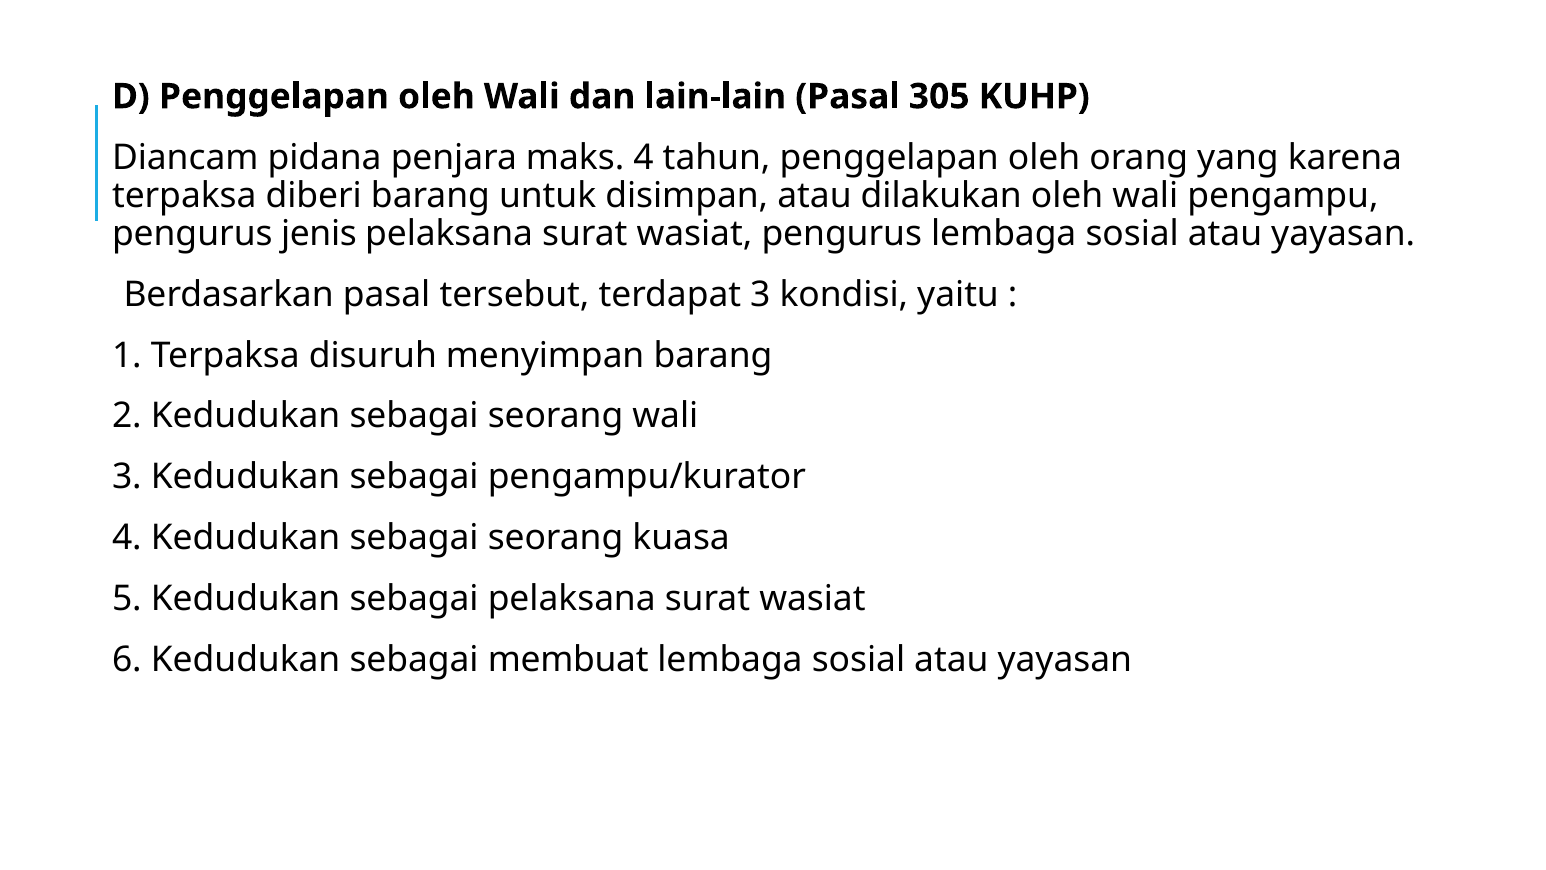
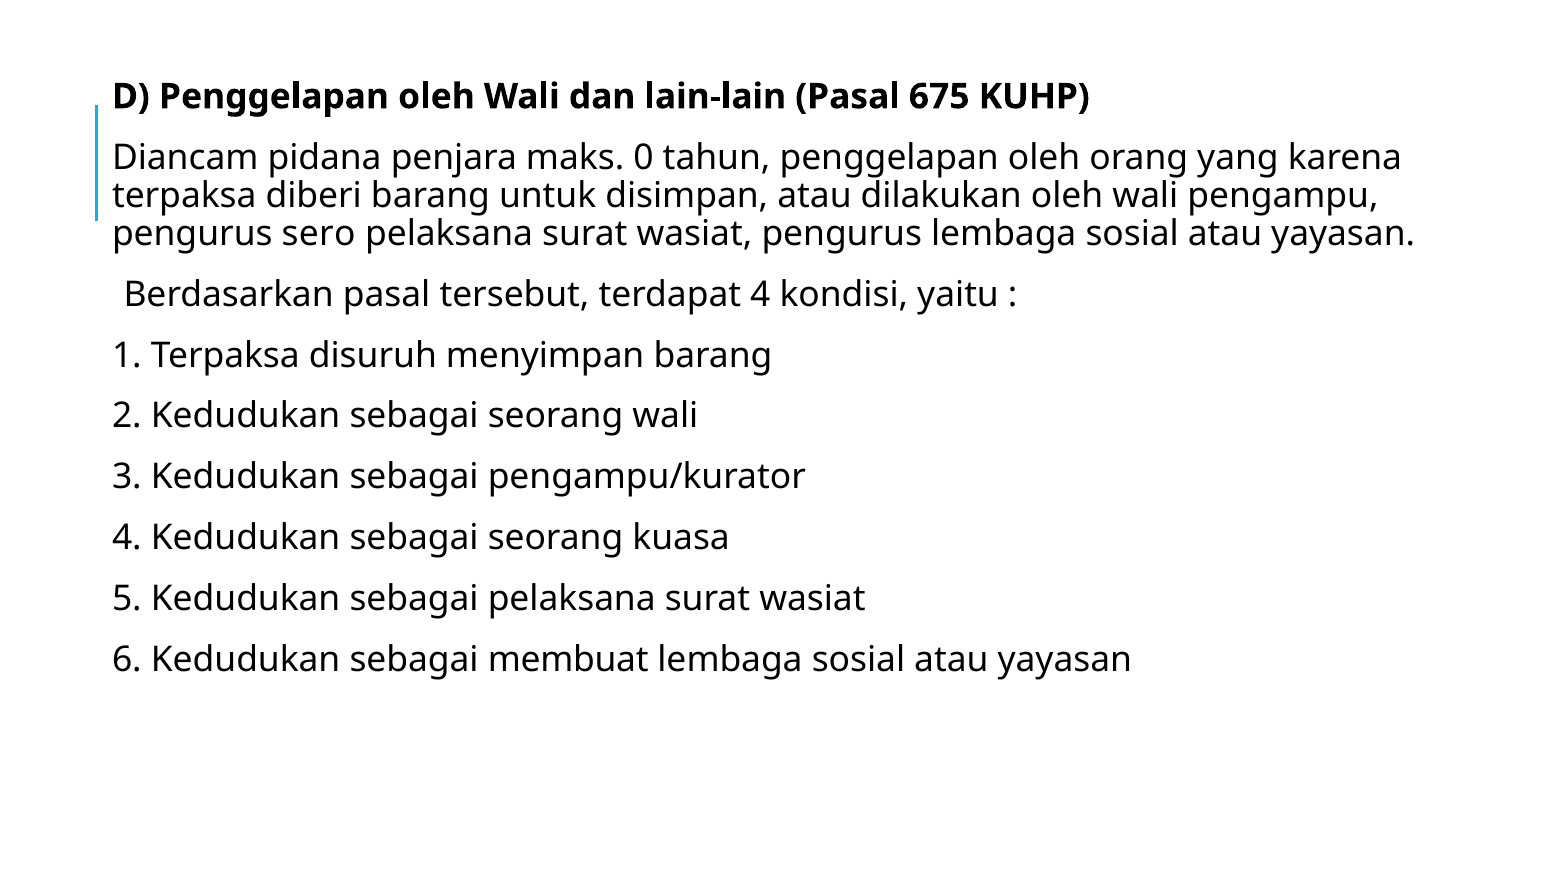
305: 305 -> 675
maks 4: 4 -> 0
jenis: jenis -> sero
terdapat 3: 3 -> 4
